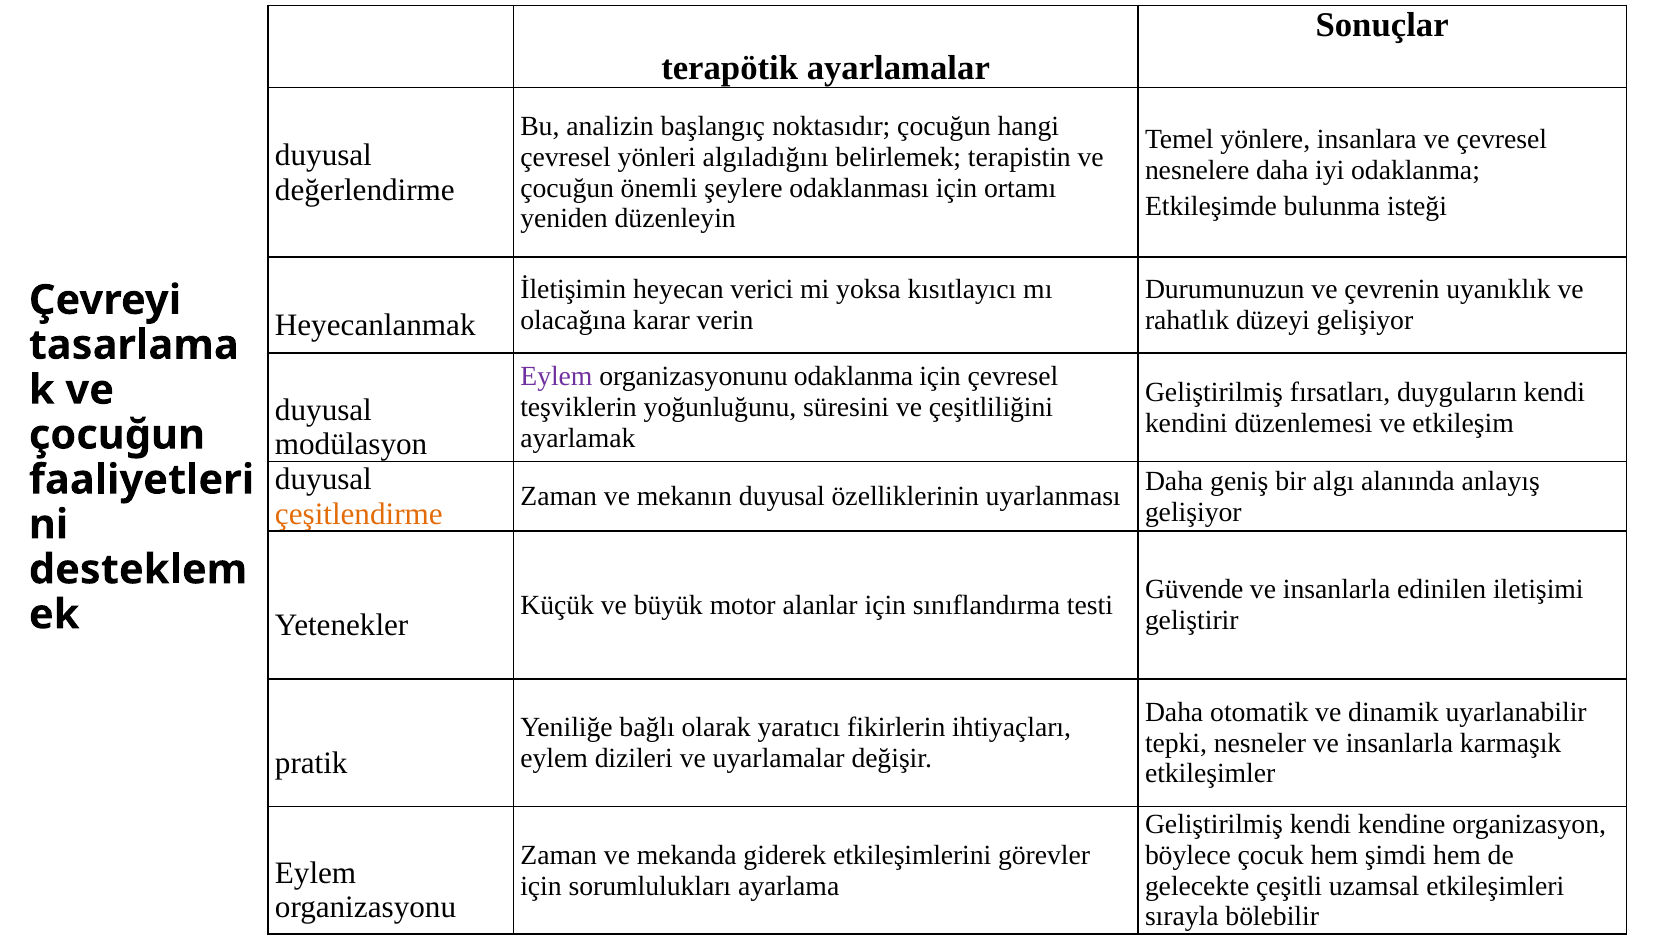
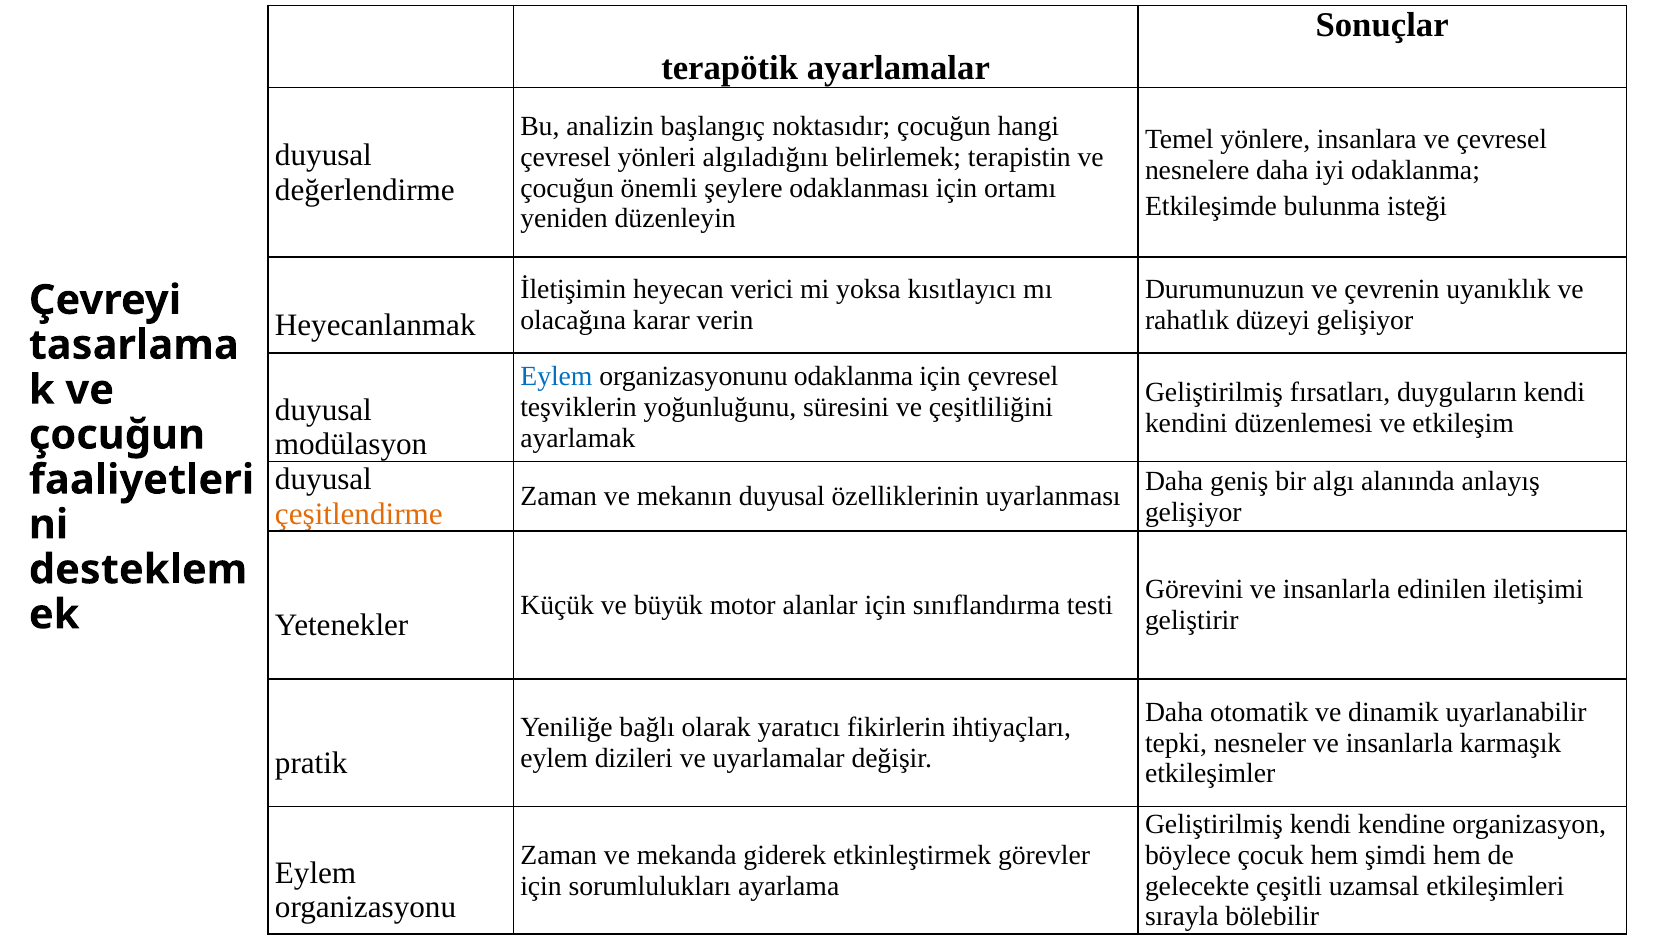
Eylem at (556, 377) colour: purple -> blue
Güvende: Güvende -> Görevini
etkileşimlerini: etkileşimlerini -> etkinleştirmek
